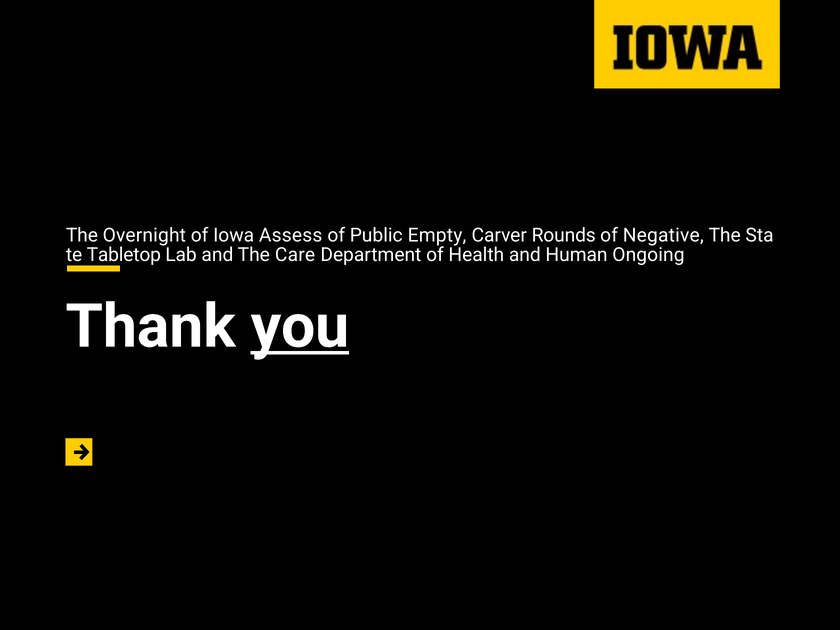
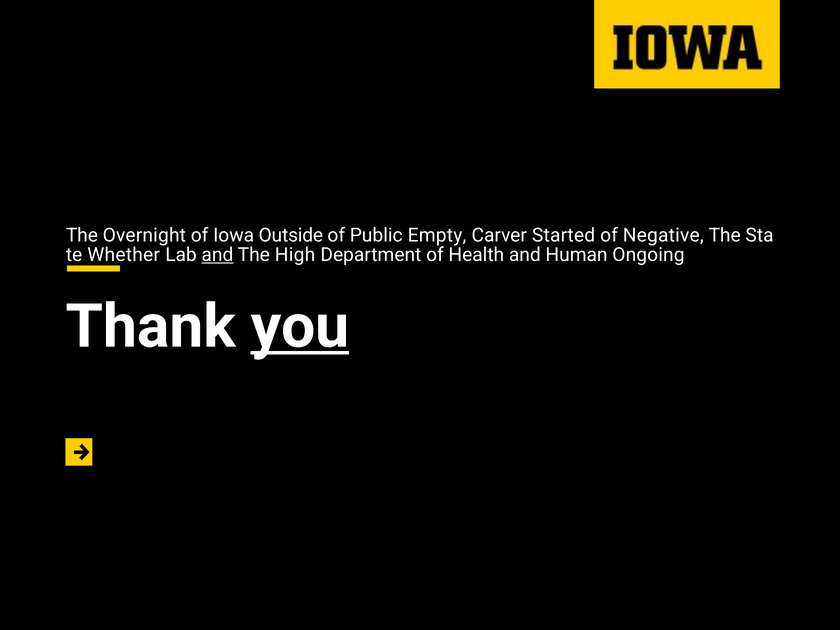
Assess: Assess -> Outside
Rounds: Rounds -> Started
Tabletop: Tabletop -> Whether
and at (217, 255) underline: none -> present
Care: Care -> High
